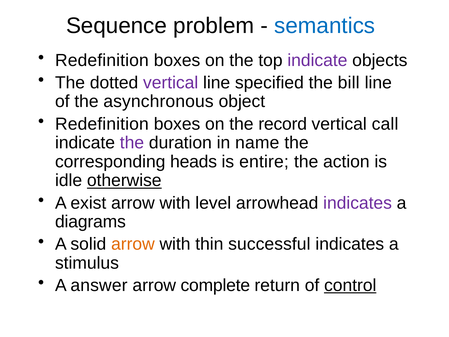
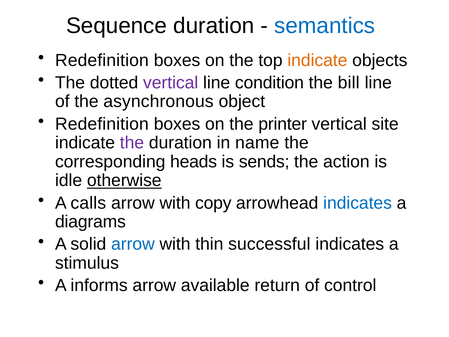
Sequence problem: problem -> duration
indicate at (317, 60) colour: purple -> orange
specified: specified -> condition
record: record -> printer
call: call -> site
entire: entire -> sends
exist: exist -> calls
level: level -> copy
indicates at (358, 203) colour: purple -> blue
arrow at (133, 244) colour: orange -> blue
answer: answer -> informs
complete: complete -> available
control underline: present -> none
